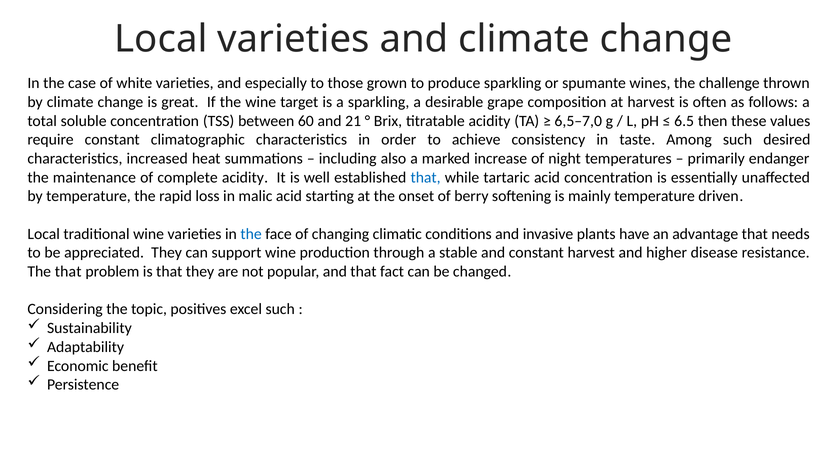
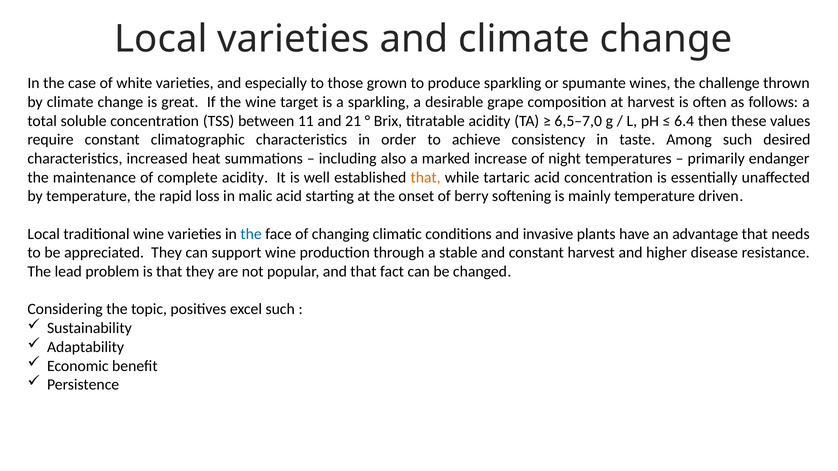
60: 60 -> 11
6.5: 6.5 -> 6.4
that at (426, 178) colour: blue -> orange
The that: that -> lead
